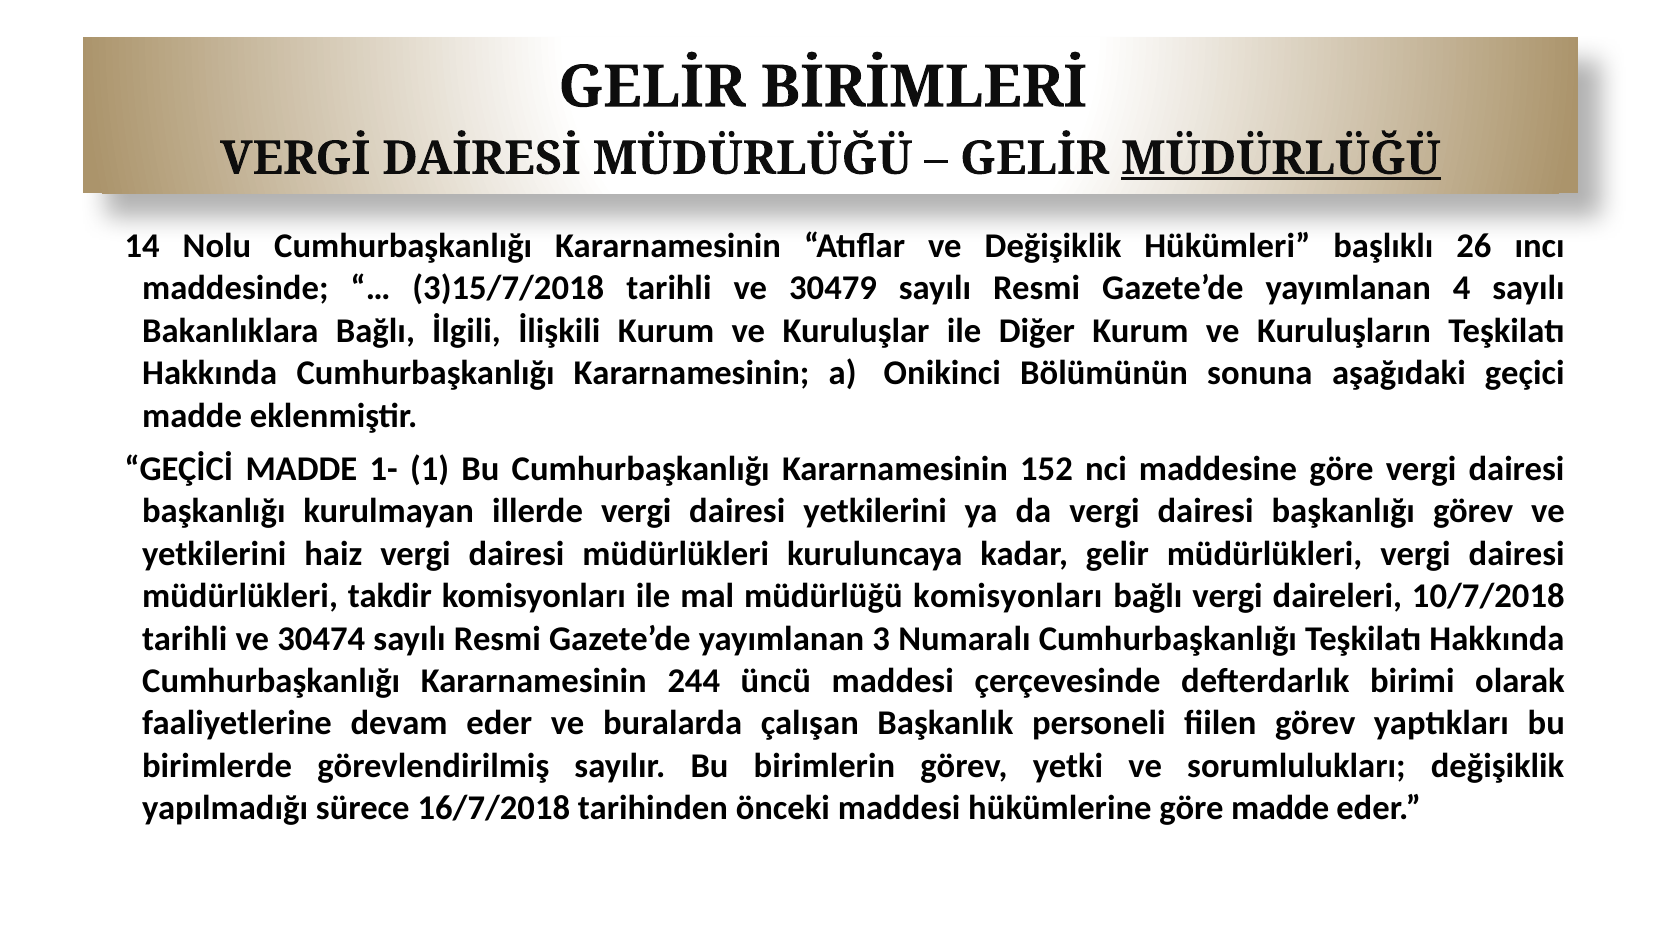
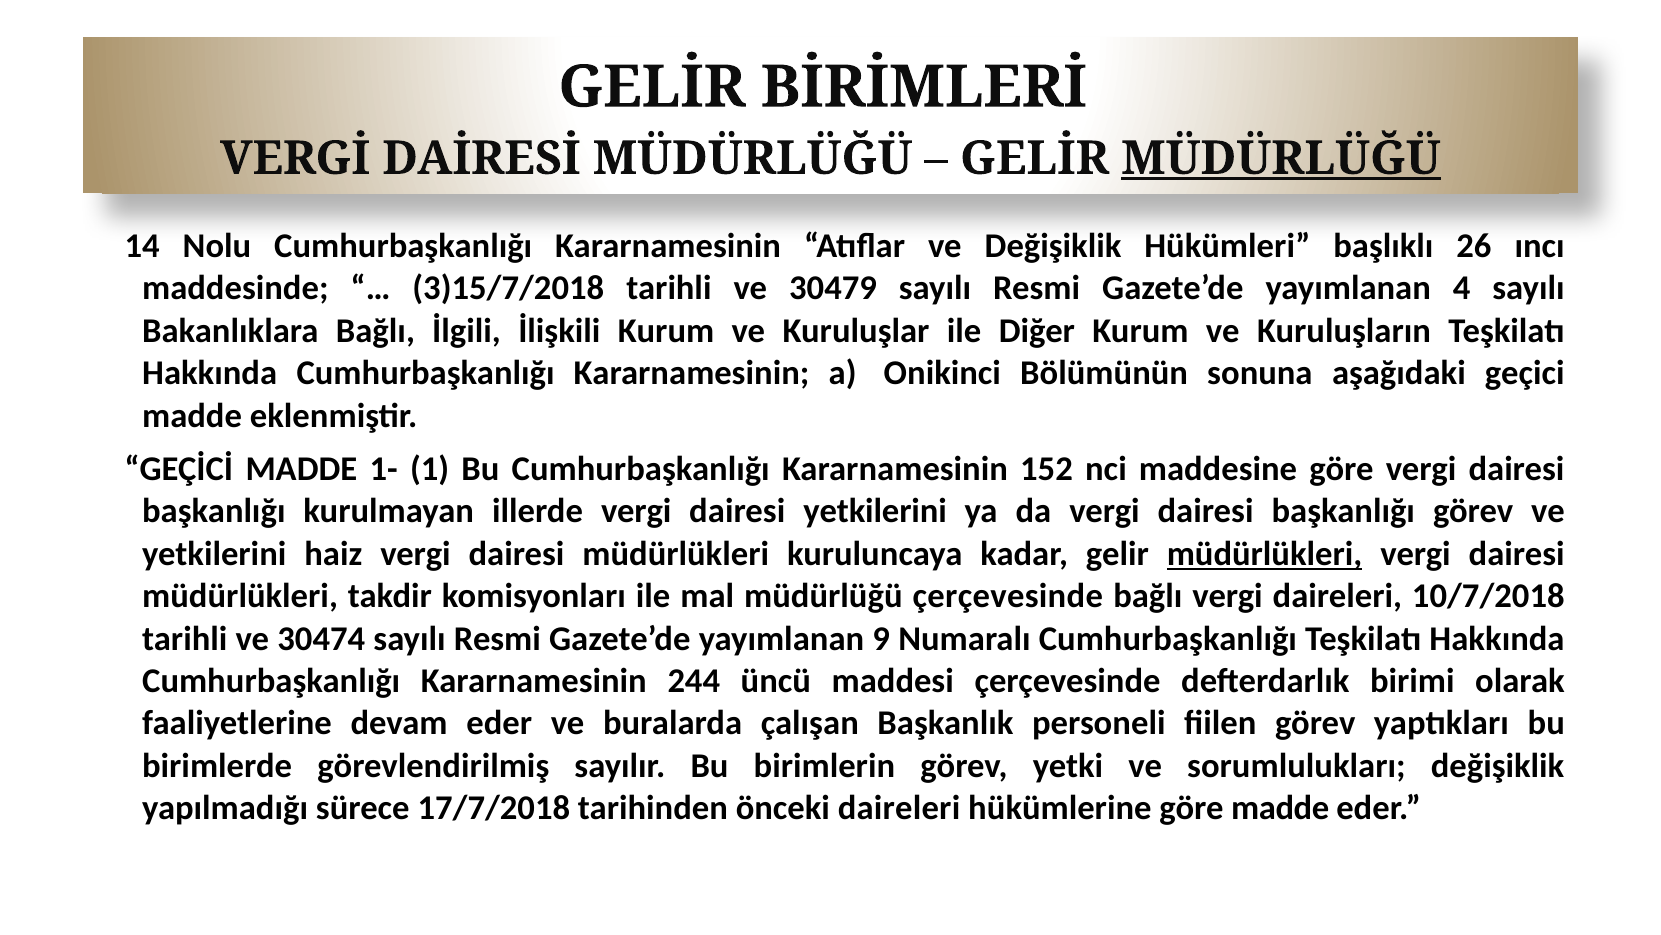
müdürlükleri at (1265, 554) underline: none -> present
müdürlüğü komisyonları: komisyonları -> çerçevesinde
3: 3 -> 9
16/7/2018: 16/7/2018 -> 17/7/2018
önceki maddesi: maddesi -> daireleri
